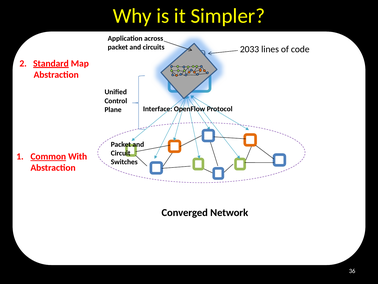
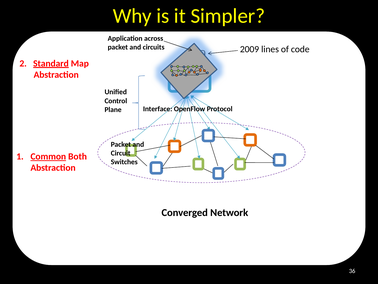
2033: 2033 -> 2009
With: With -> Both
